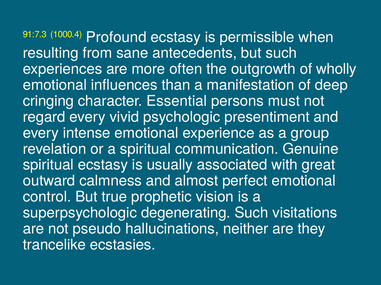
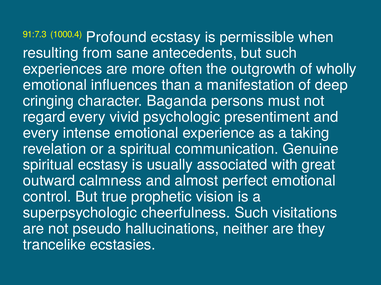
Essential: Essential -> Baganda
group: group -> taking
degenerating: degenerating -> cheerfulness
